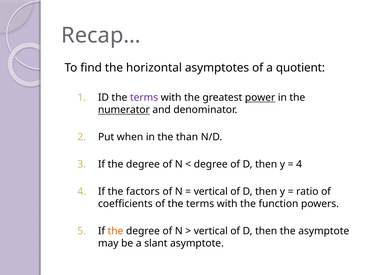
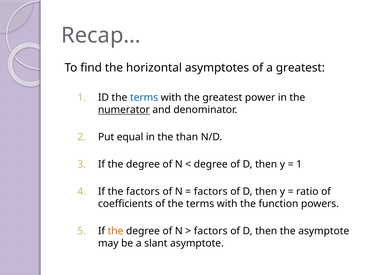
a quotient: quotient -> greatest
terms at (144, 98) colour: purple -> blue
power underline: present -> none
when: when -> equal
4 at (299, 164): 4 -> 1
vertical at (211, 192): vertical -> factors
vertical at (211, 231): vertical -> factors
